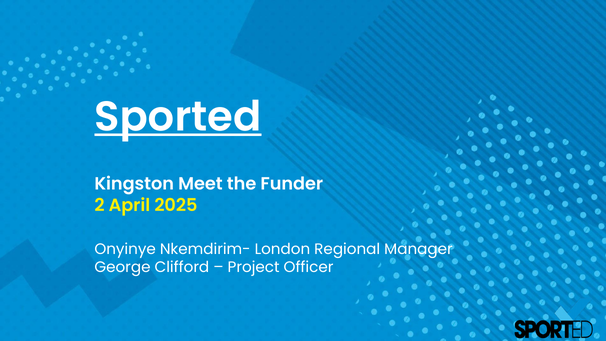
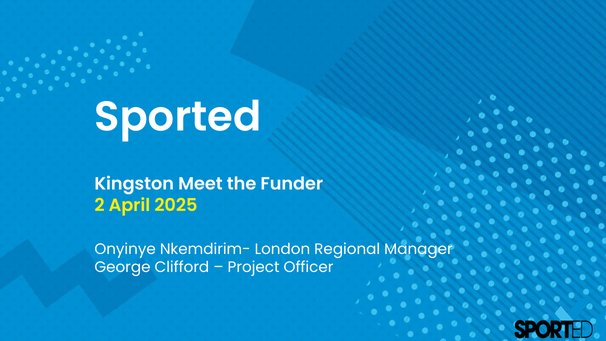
Sported underline: present -> none
